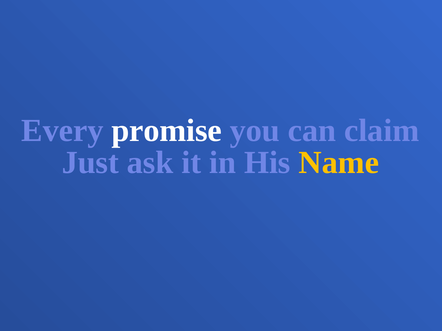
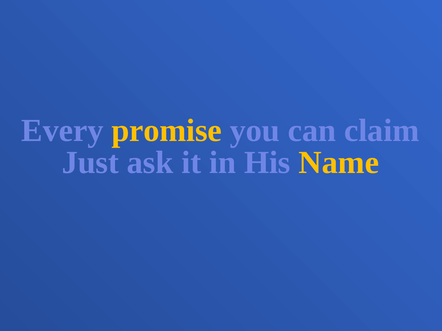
promise colour: white -> yellow
